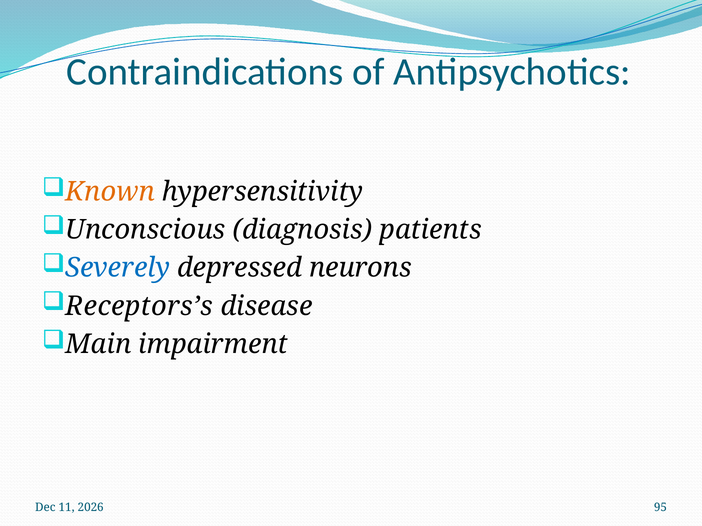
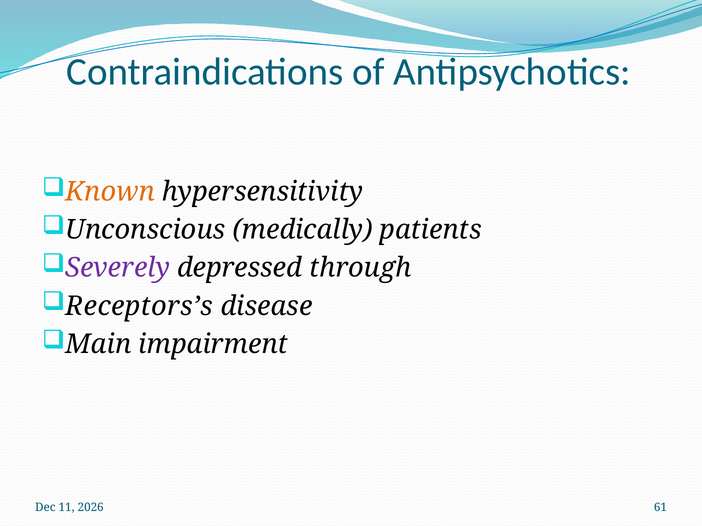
diagnosis: diagnosis -> medically
Severely colour: blue -> purple
neurons: neurons -> through
95: 95 -> 61
